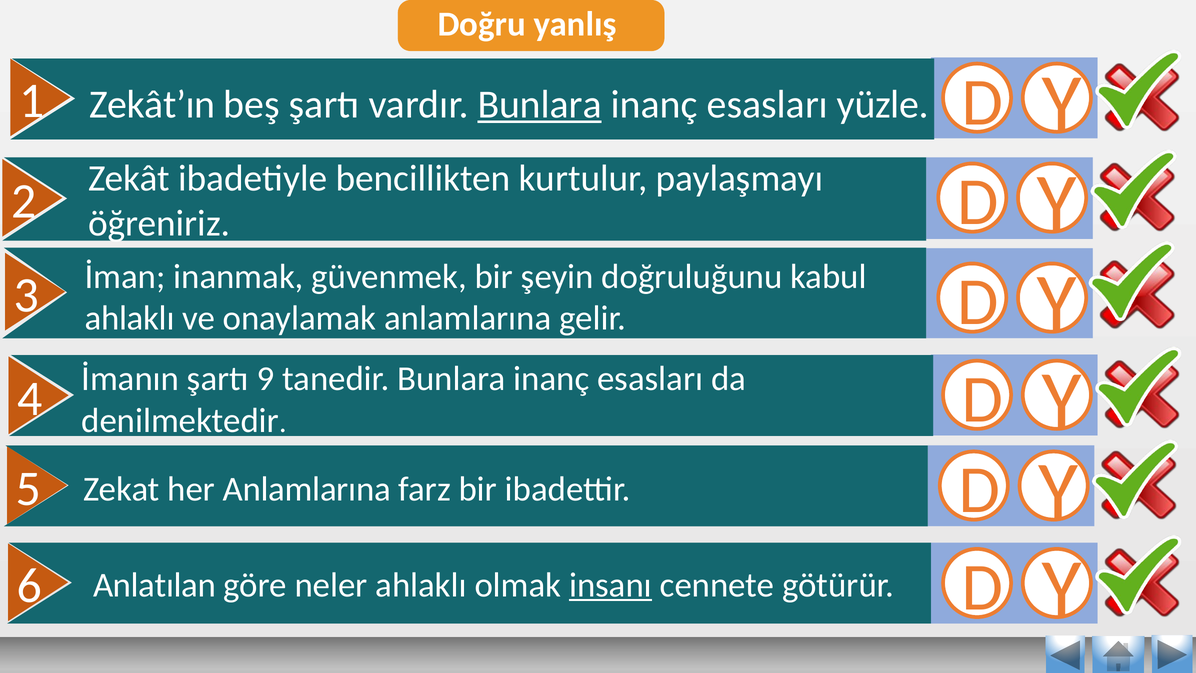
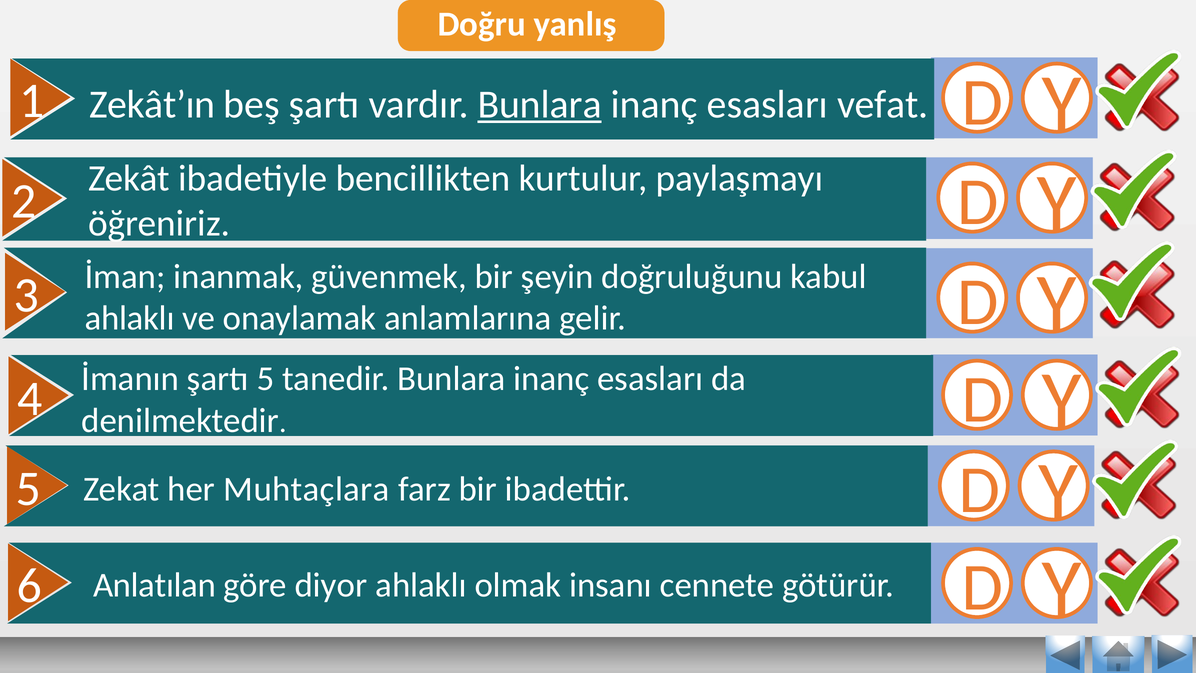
yüzle: yüzle -> vefat
şartı 9: 9 -> 5
her Anlamlarına: Anlamlarına -> Muhtaçlara
neler: neler -> diyor
insanı underline: present -> none
